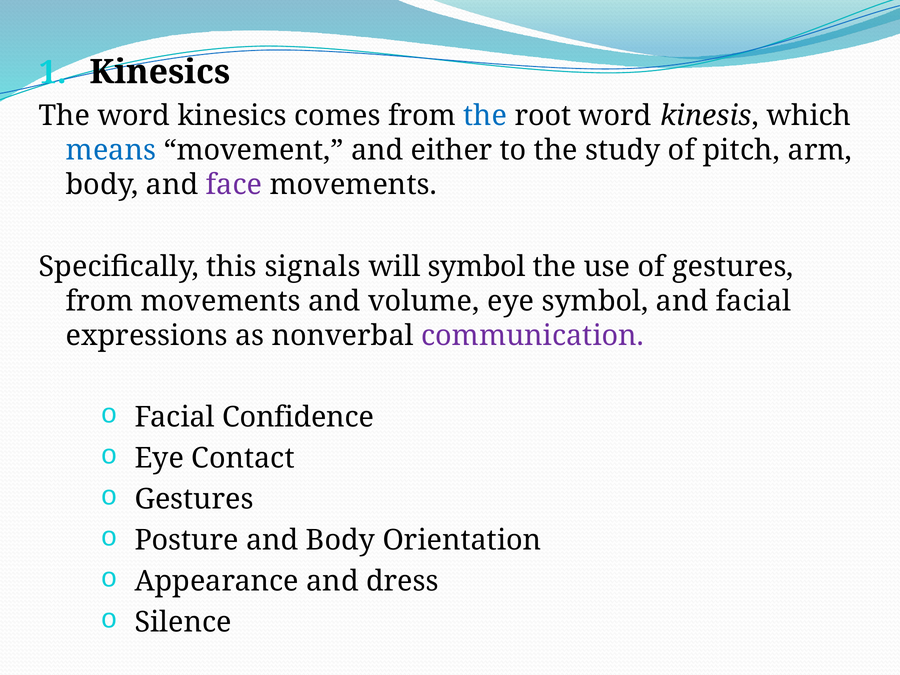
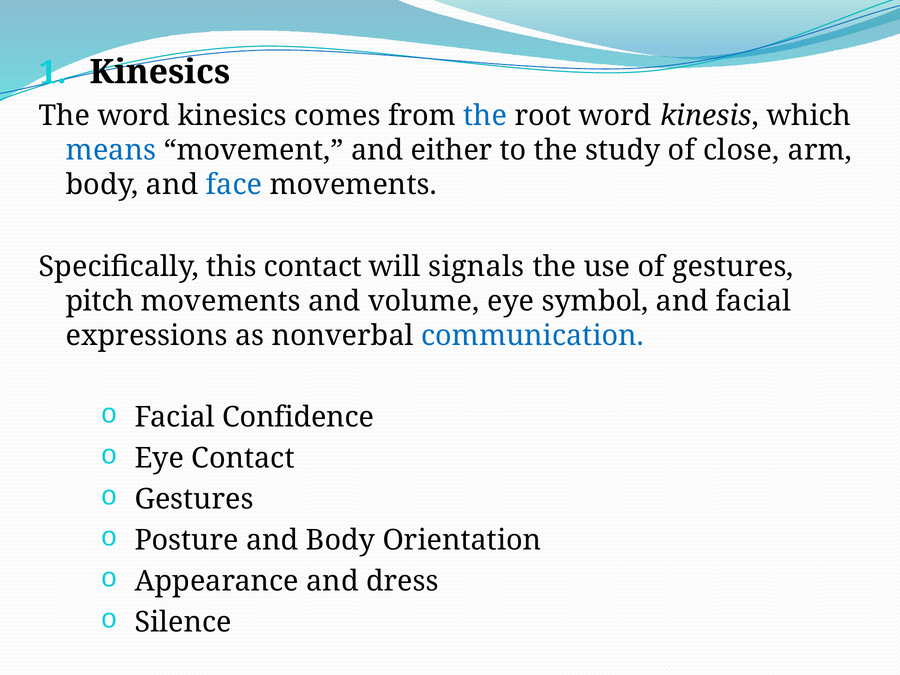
pitch: pitch -> close
face colour: purple -> blue
this signals: signals -> contact
will symbol: symbol -> signals
from at (100, 301): from -> pitch
communication colour: purple -> blue
